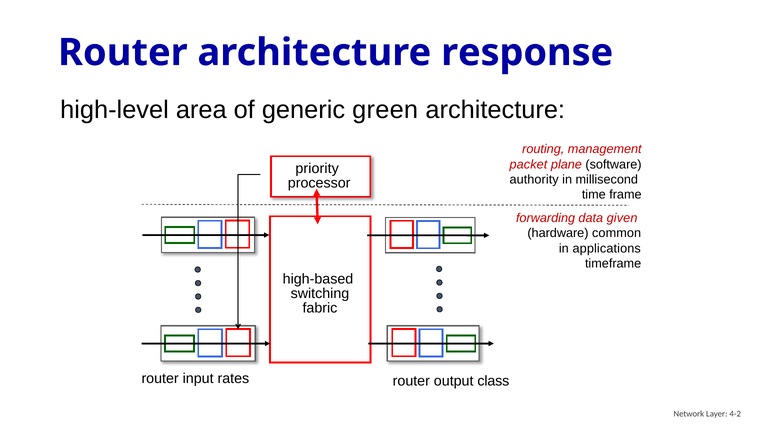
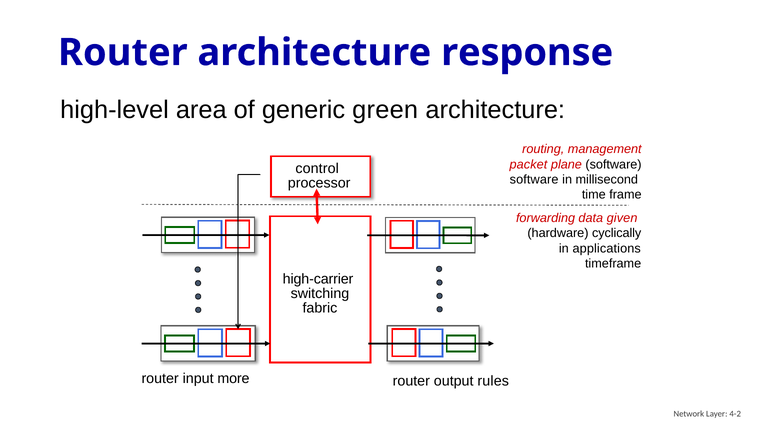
priority: priority -> control
authority at (534, 180): authority -> software
common: common -> cyclically
high-based: high-based -> high-carrier
rates: rates -> more
class: class -> rules
